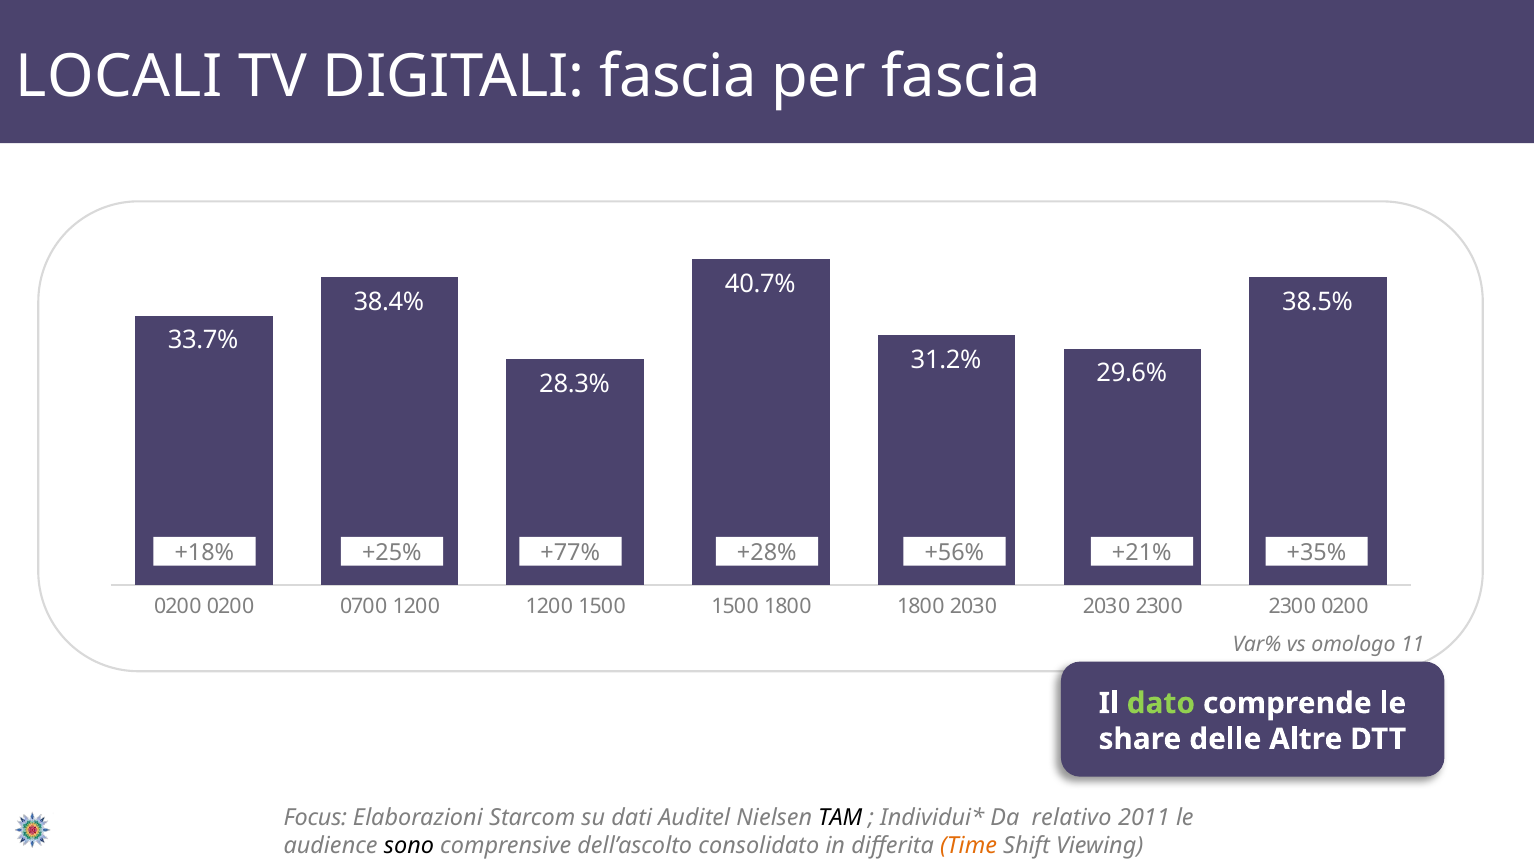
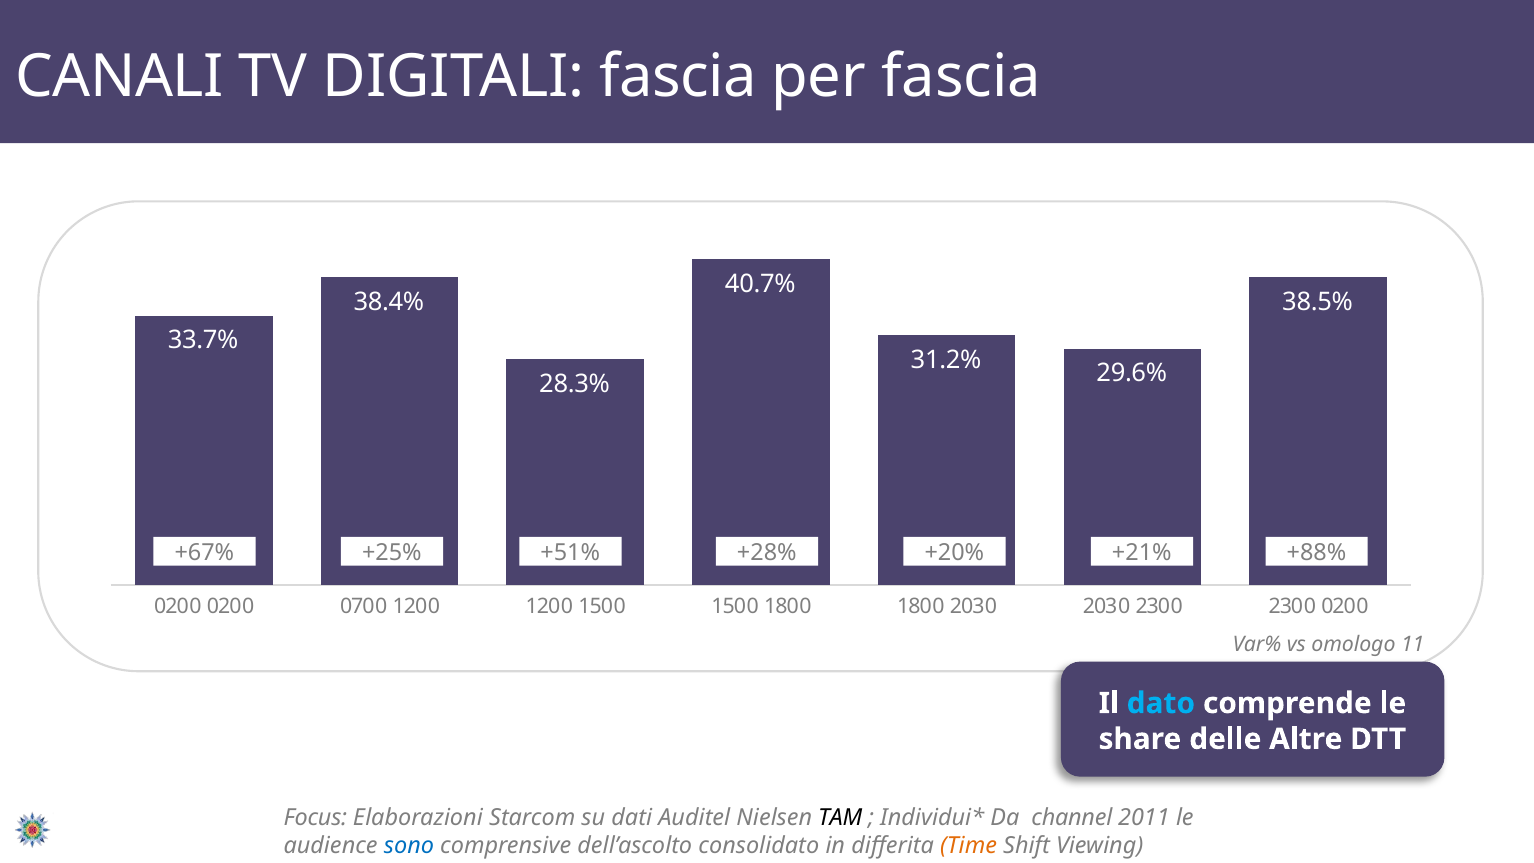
LOCALI: LOCALI -> CANALI
+18%: +18% -> +67%
+77%: +77% -> +51%
+56%: +56% -> +20%
+35%: +35% -> +88%
dato colour: light green -> light blue
relativo: relativo -> channel
sono colour: black -> blue
